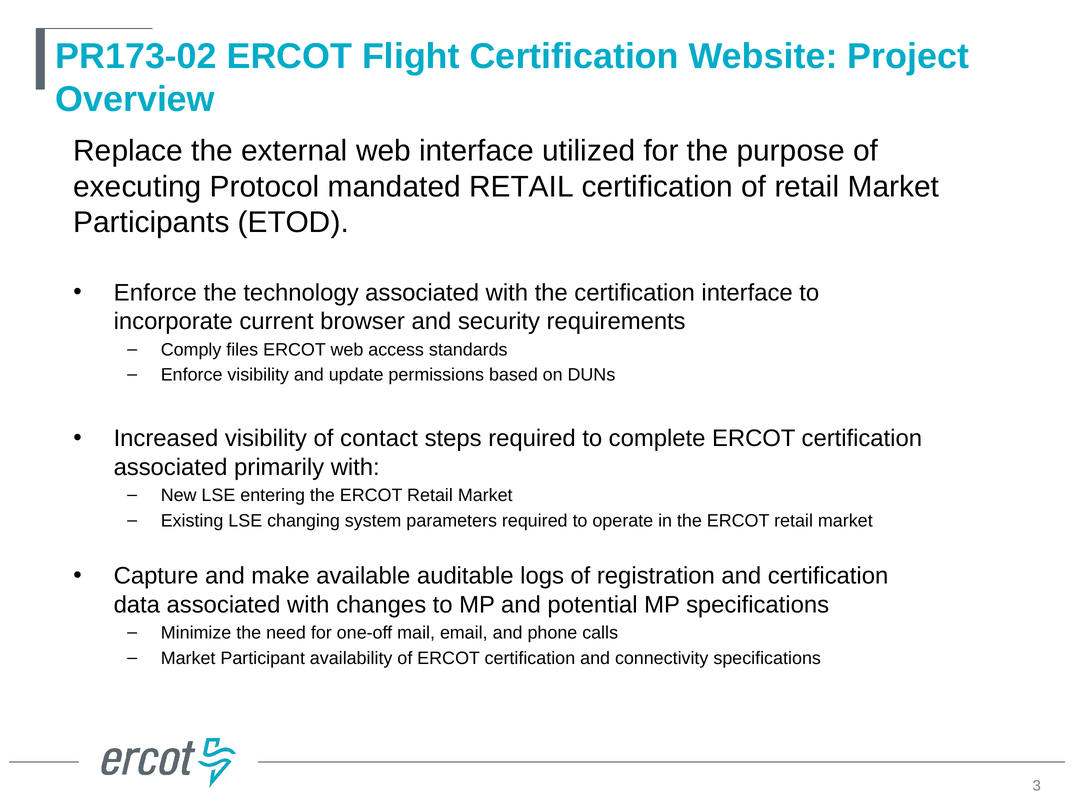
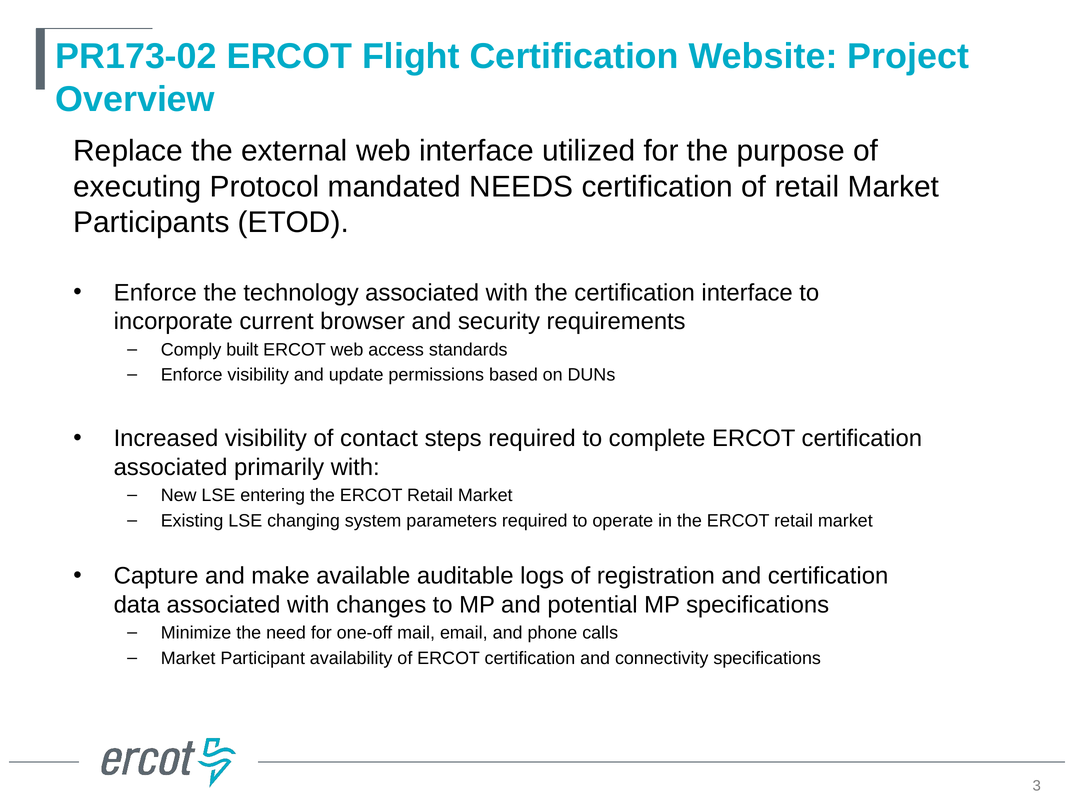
mandated RETAIL: RETAIL -> NEEDS
files: files -> built
